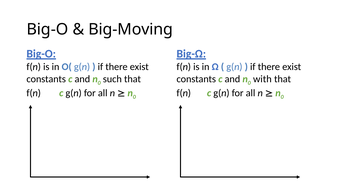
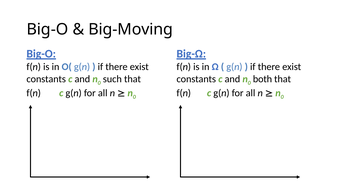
with: with -> both
